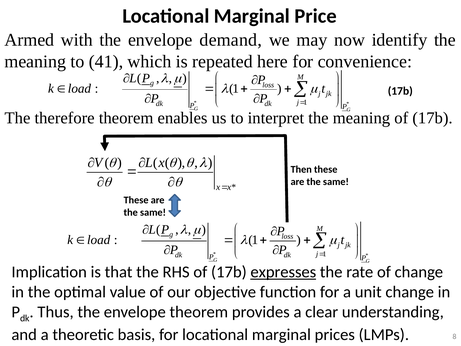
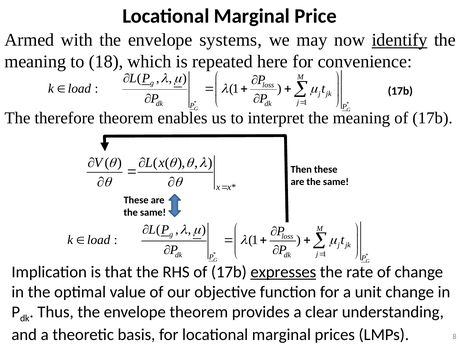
demand: demand -> systems
identify underline: none -> present
41: 41 -> 18
